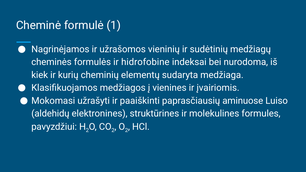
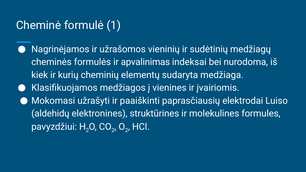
hidrofobine: hidrofobine -> apvalinimas
aminuose: aminuose -> elektrodai
